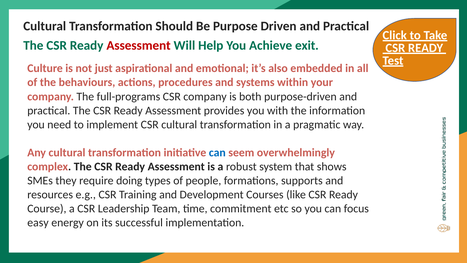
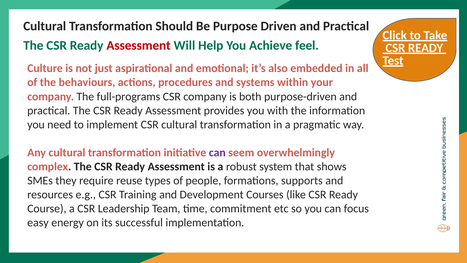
exit: exit -> feel
can at (217, 152) colour: blue -> purple
doing: doing -> reuse
